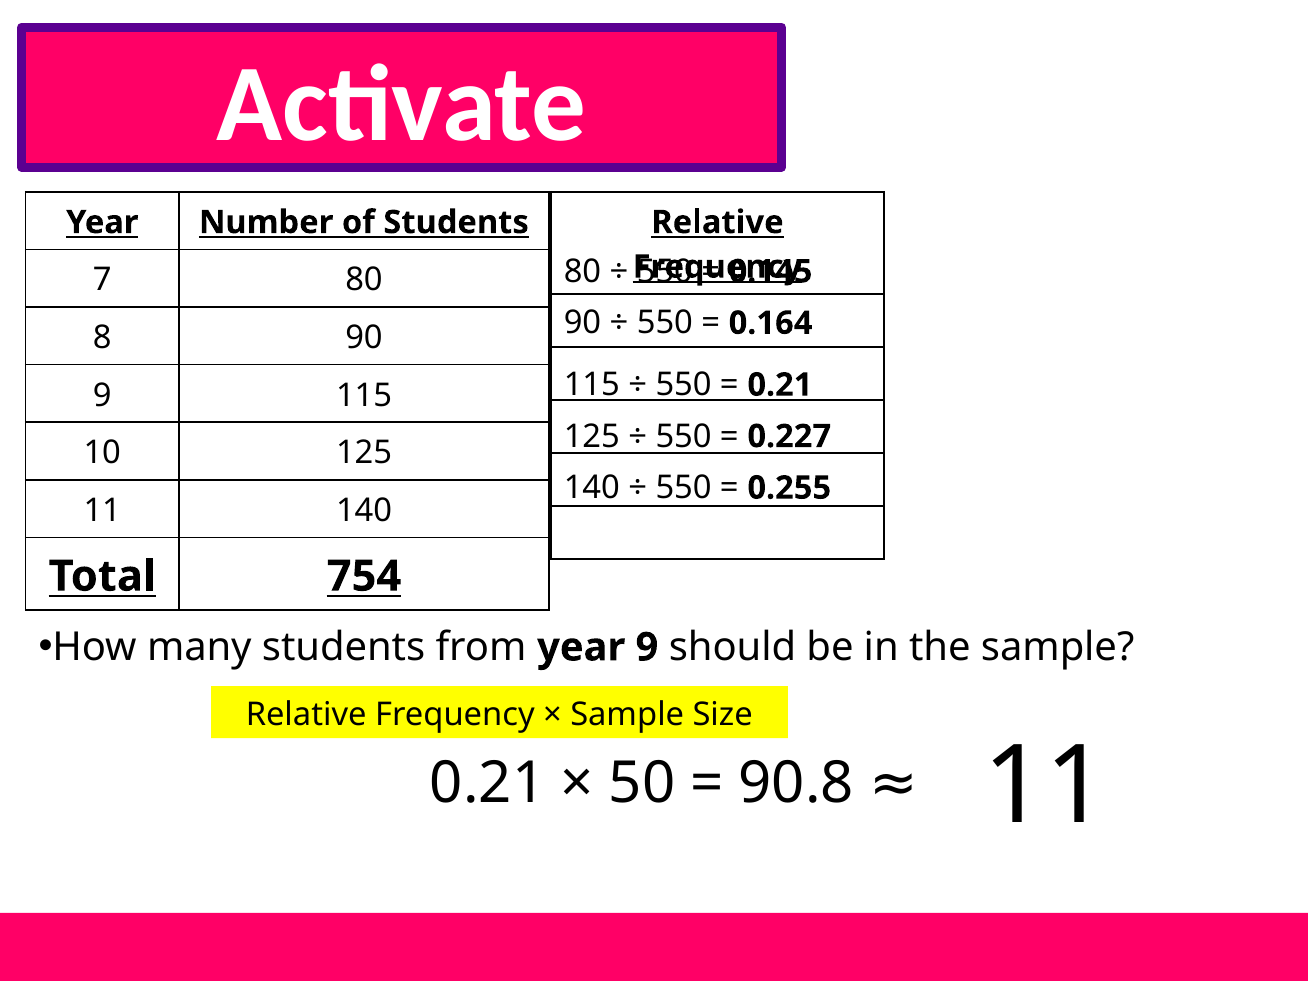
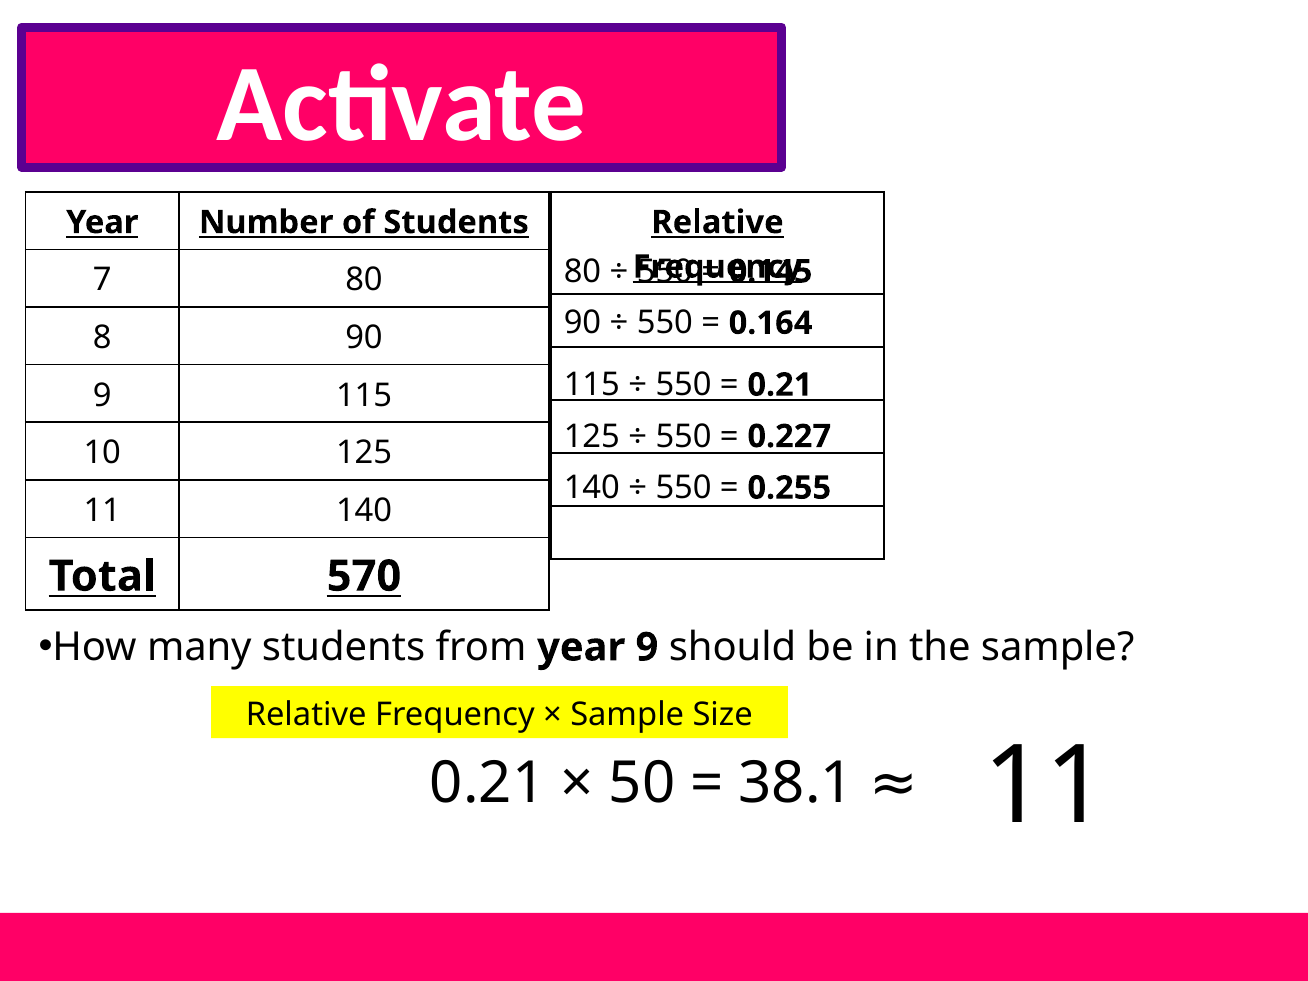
754: 754 -> 570
90.8: 90.8 -> 38.1
